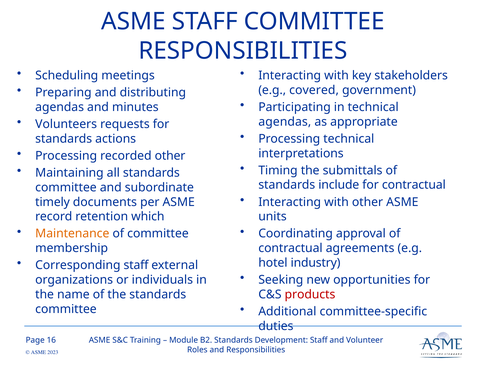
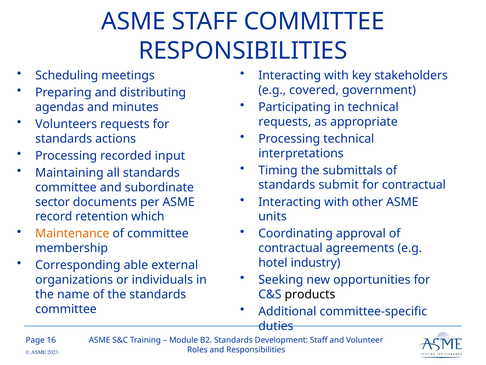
agendas at (285, 122): agendas -> requests
recorded other: other -> input
include: include -> submit
timely: timely -> sector
Corresponding staff: staff -> able
products colour: red -> black
